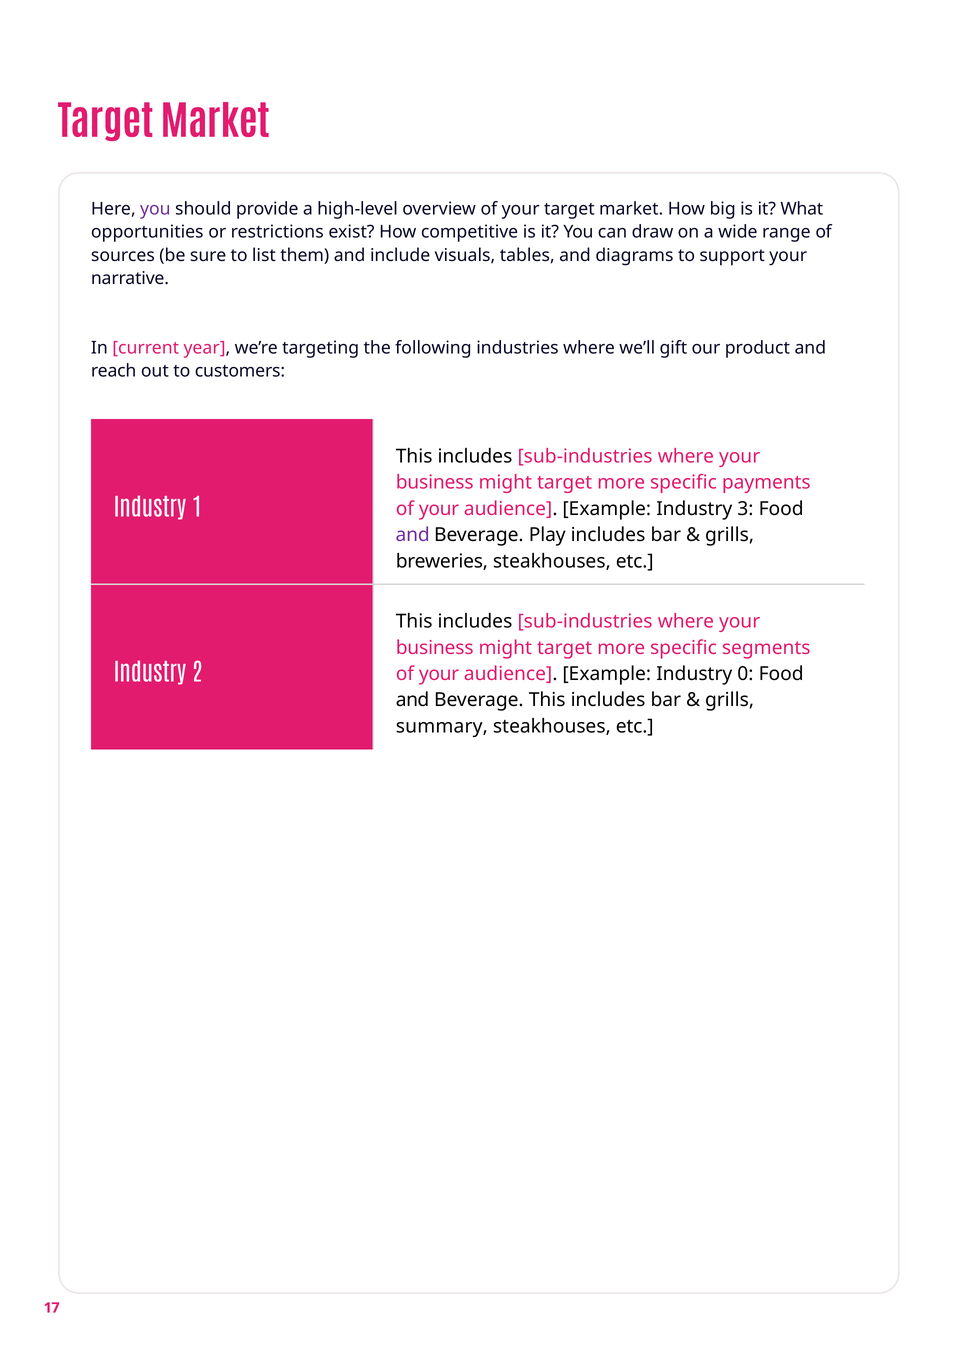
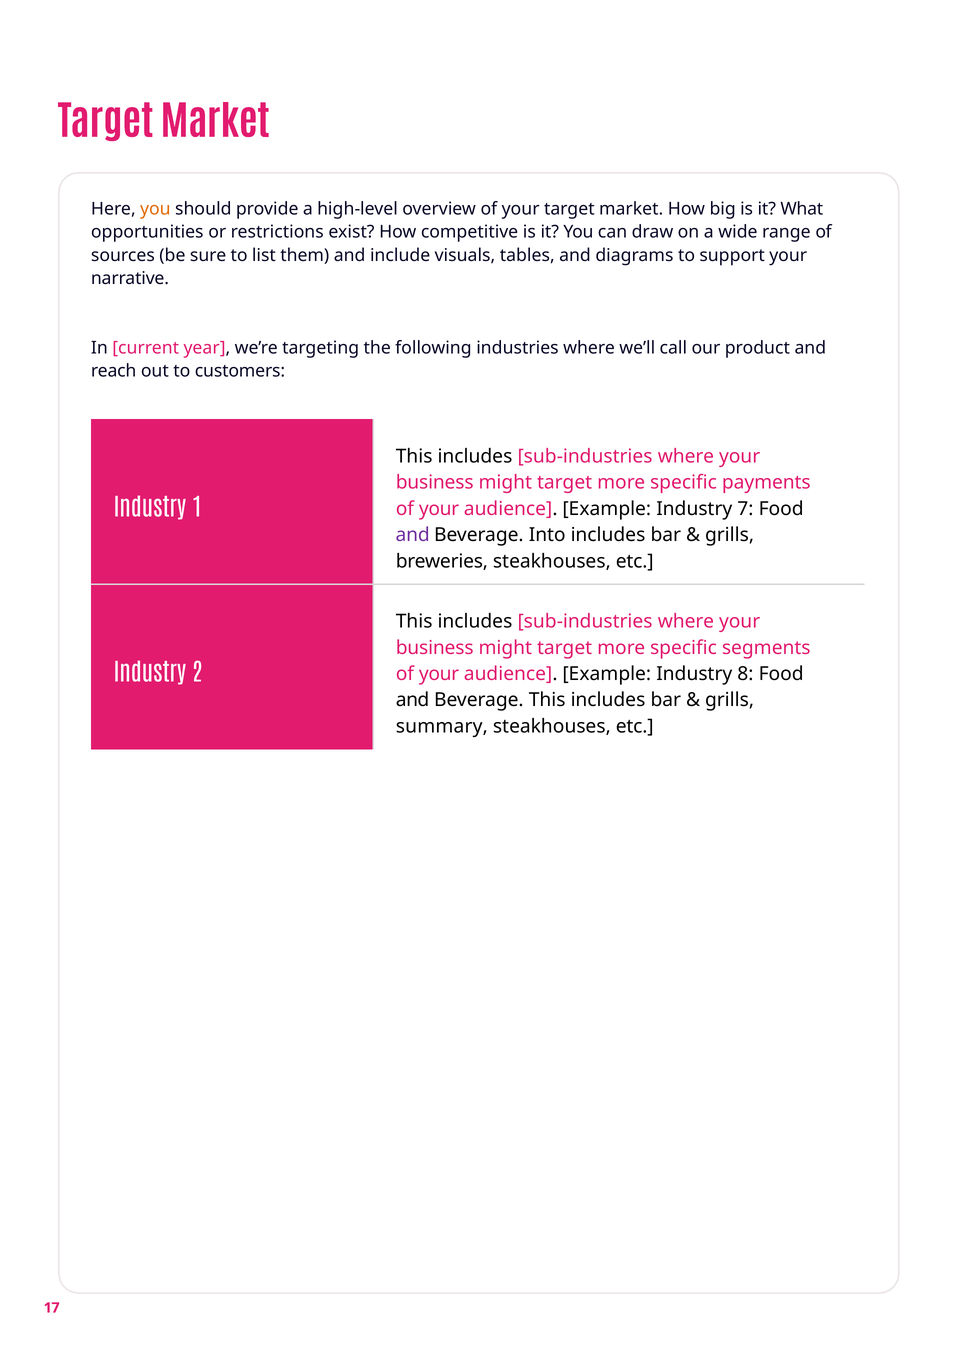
you at (155, 209) colour: purple -> orange
gift: gift -> call
3: 3 -> 7
Play: Play -> Into
0: 0 -> 8
